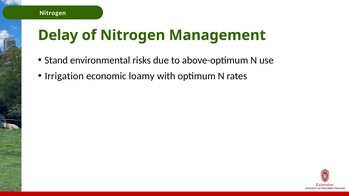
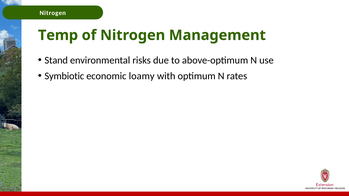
Delay: Delay -> Temp
Irrigation: Irrigation -> Symbiotic
